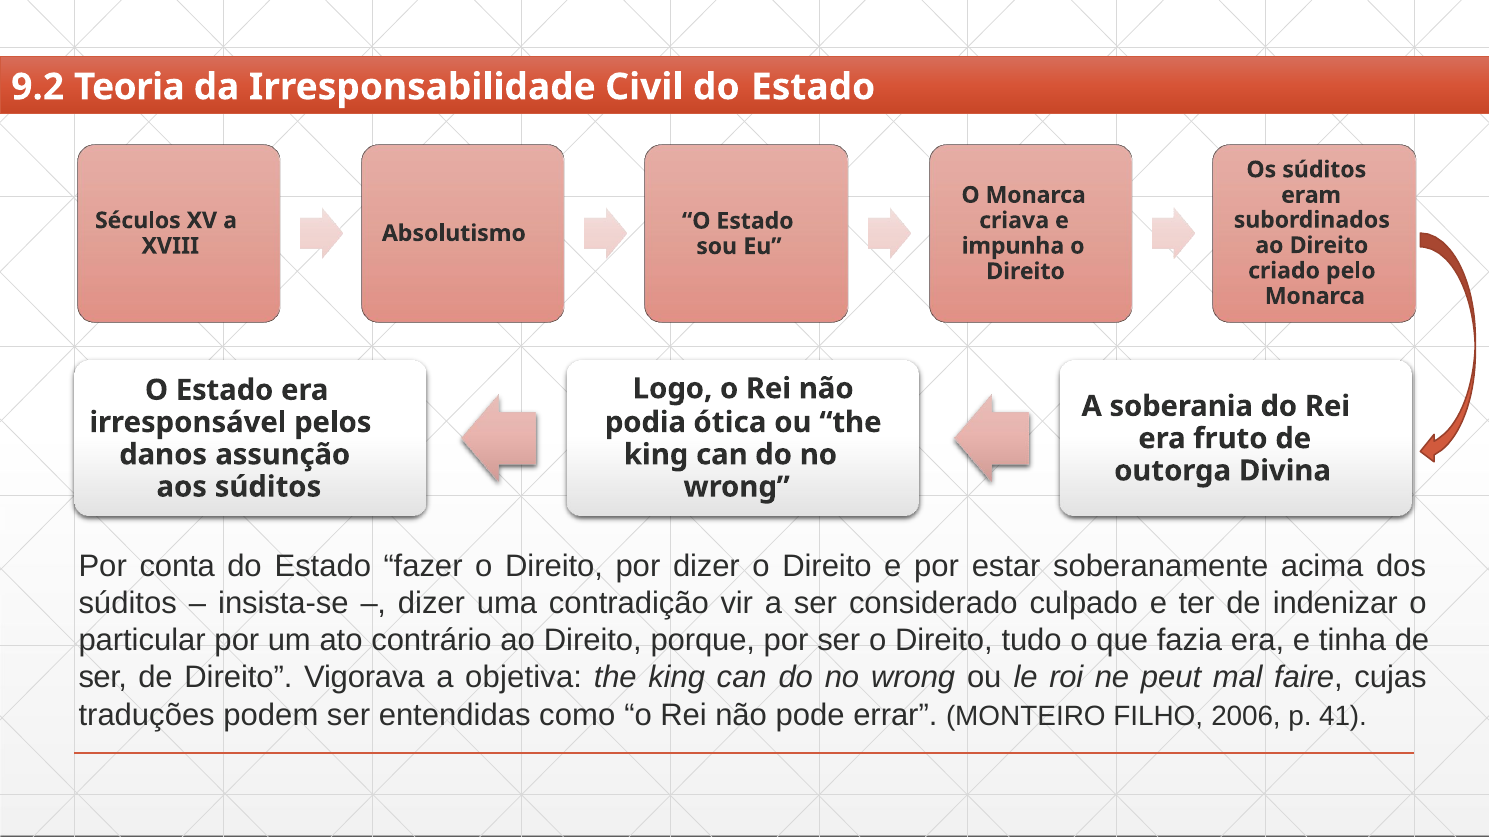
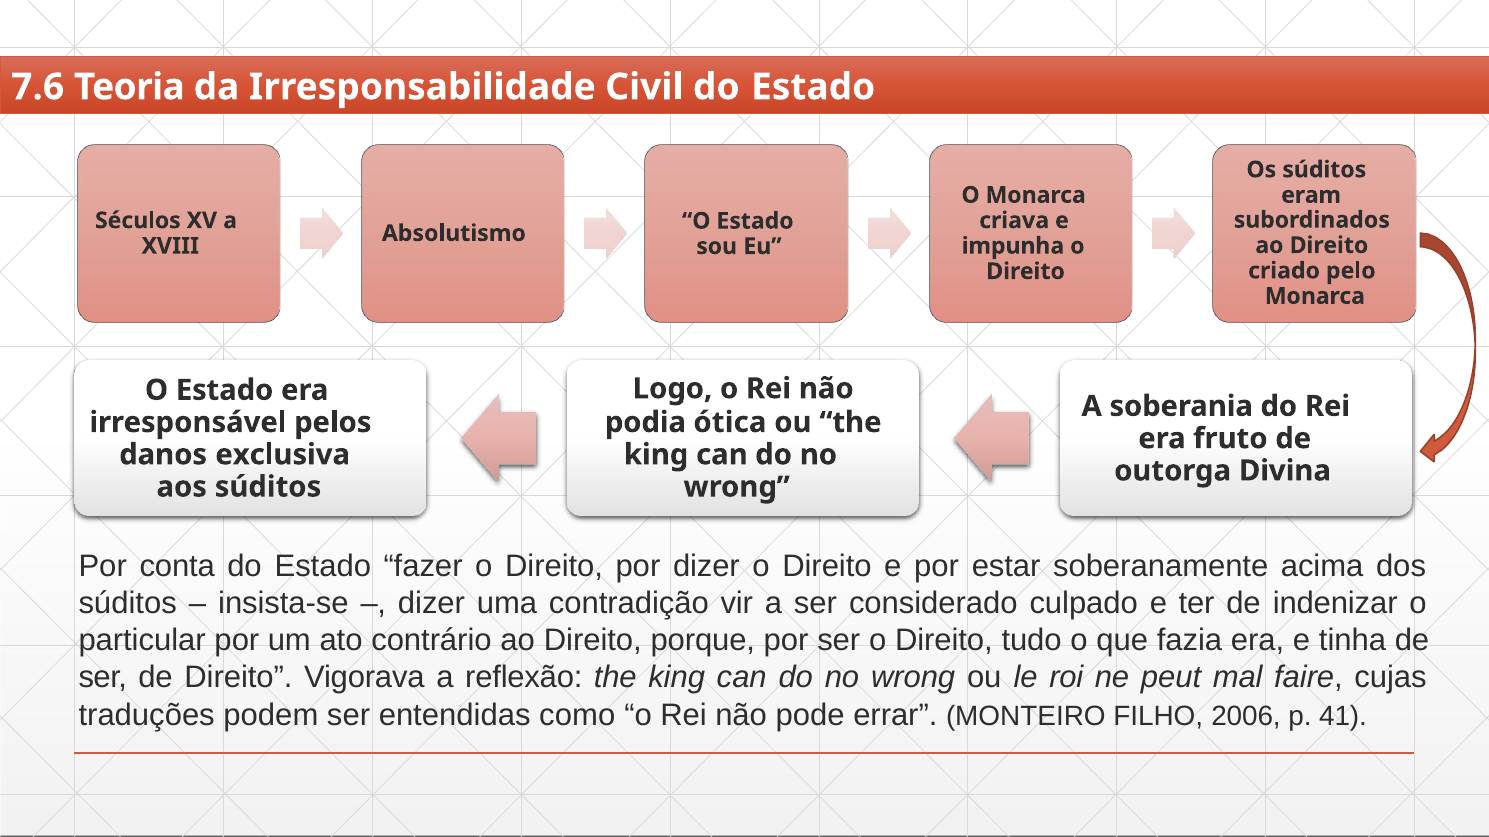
9.2: 9.2 -> 7.6
assunção: assunção -> exclusiva
objetiva: objetiva -> reflexão
